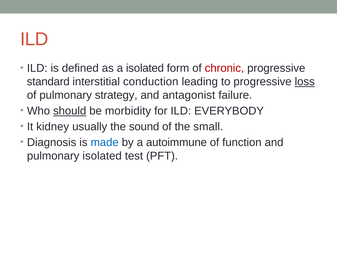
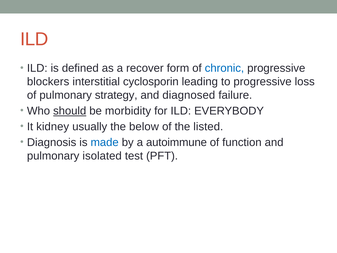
a isolated: isolated -> recover
chronic colour: red -> blue
standard: standard -> blockers
conduction: conduction -> cyclosporin
loss underline: present -> none
antagonist: antagonist -> diagnosed
sound: sound -> below
small: small -> listed
